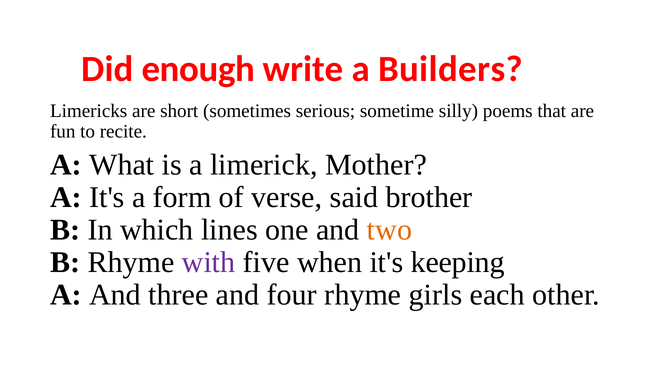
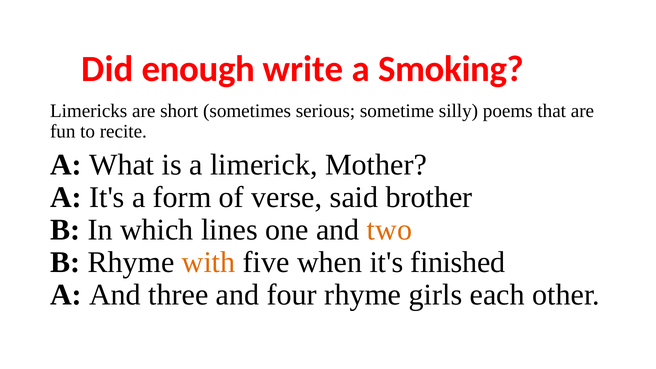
Builders: Builders -> Smoking
with colour: purple -> orange
keeping: keeping -> finished
